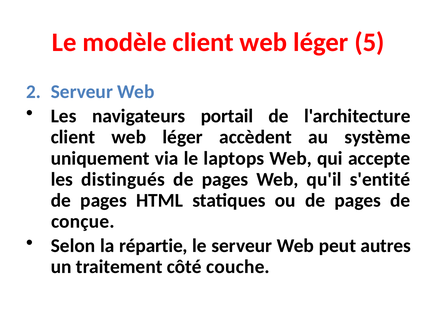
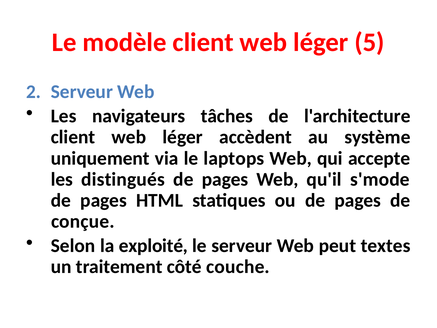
portail: portail -> tâches
s'entité: s'entité -> s'mode
répartie: répartie -> exploité
autres: autres -> textes
